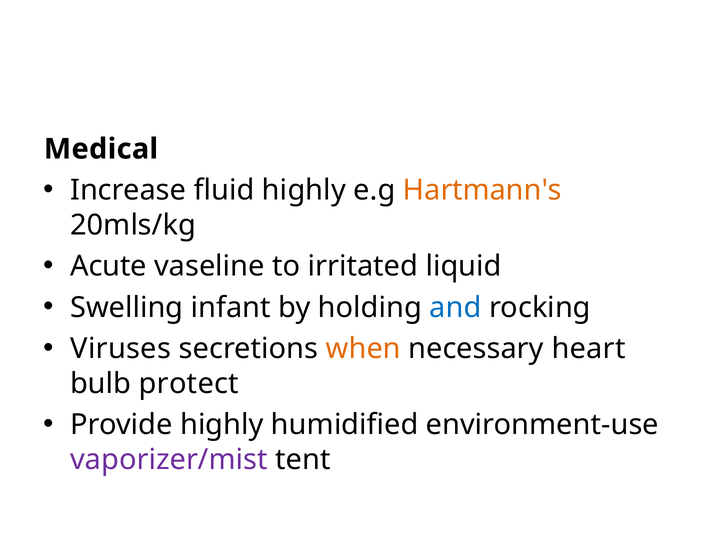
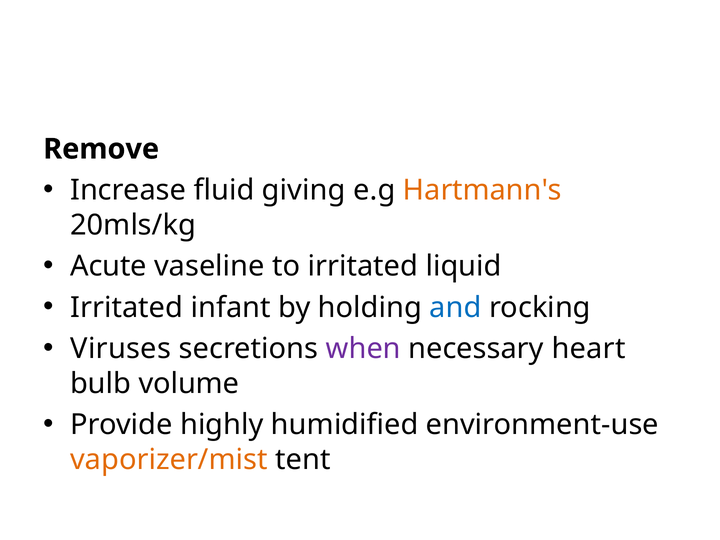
Medical: Medical -> Remove
fluid highly: highly -> giving
Swelling at (127, 307): Swelling -> Irritated
when colour: orange -> purple
protect: protect -> volume
vaporizer/mist colour: purple -> orange
